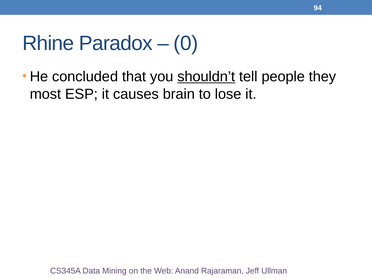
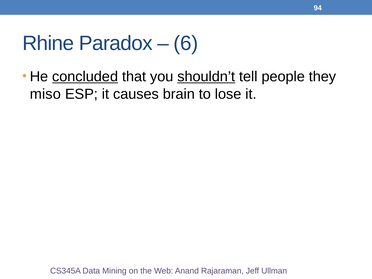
0: 0 -> 6
concluded underline: none -> present
most: most -> miso
